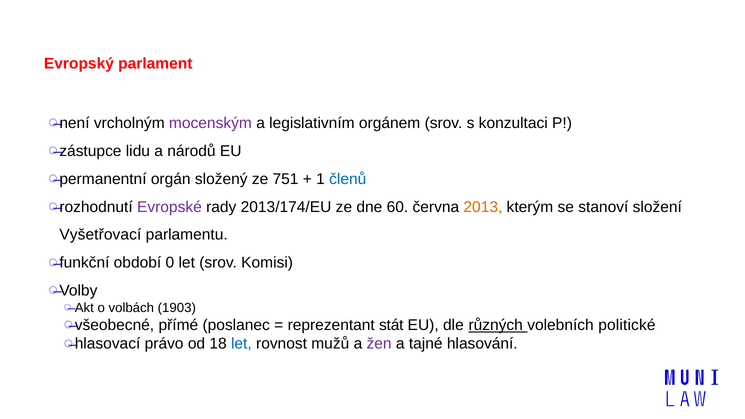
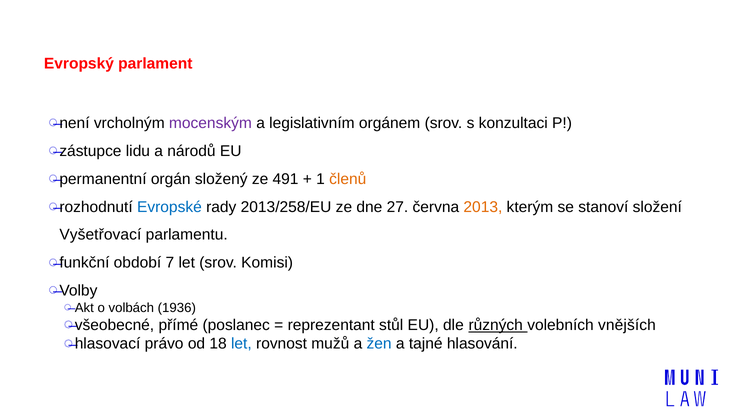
751: 751 -> 491
členů colour: blue -> orange
Evropské colour: purple -> blue
2013/174/EU: 2013/174/EU -> 2013/258/EU
60: 60 -> 27
0: 0 -> 7
1903: 1903 -> 1936
stát: stát -> stůl
politické: politické -> vnějších
žen colour: purple -> blue
